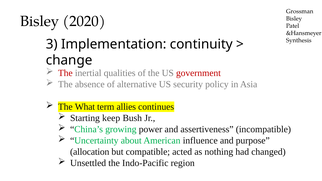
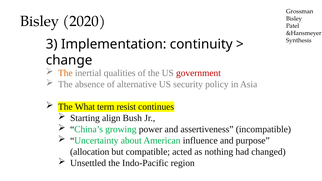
The at (65, 73) colour: red -> orange
allies: allies -> resist
keep: keep -> align
